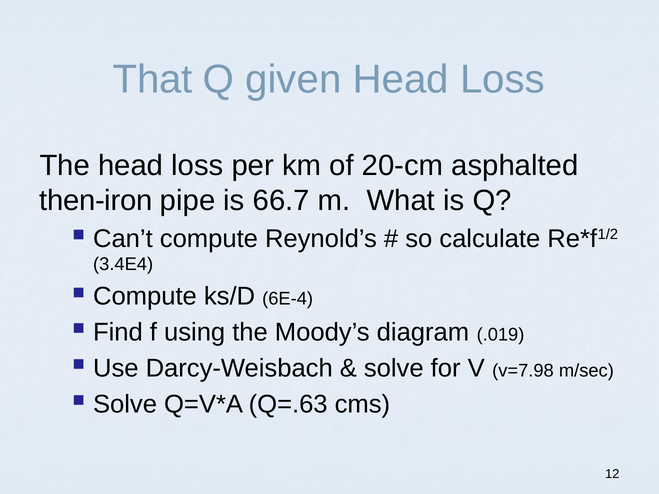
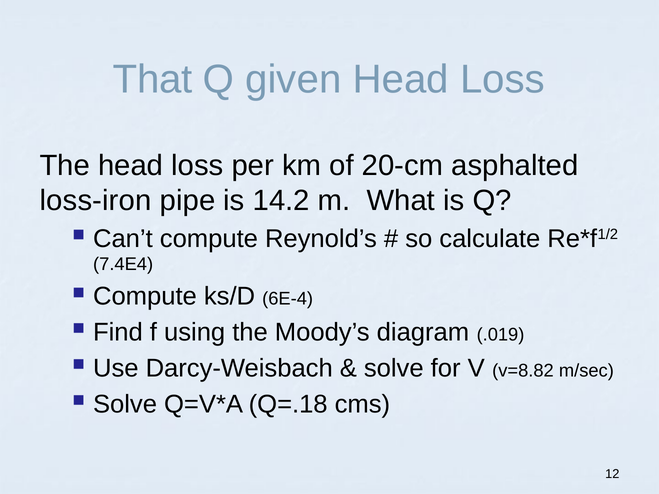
then-iron: then-iron -> loss-iron
66.7: 66.7 -> 14.2
3.4E4: 3.4E4 -> 7.4E4
v=7.98: v=7.98 -> v=8.82
Q=.63: Q=.63 -> Q=.18
